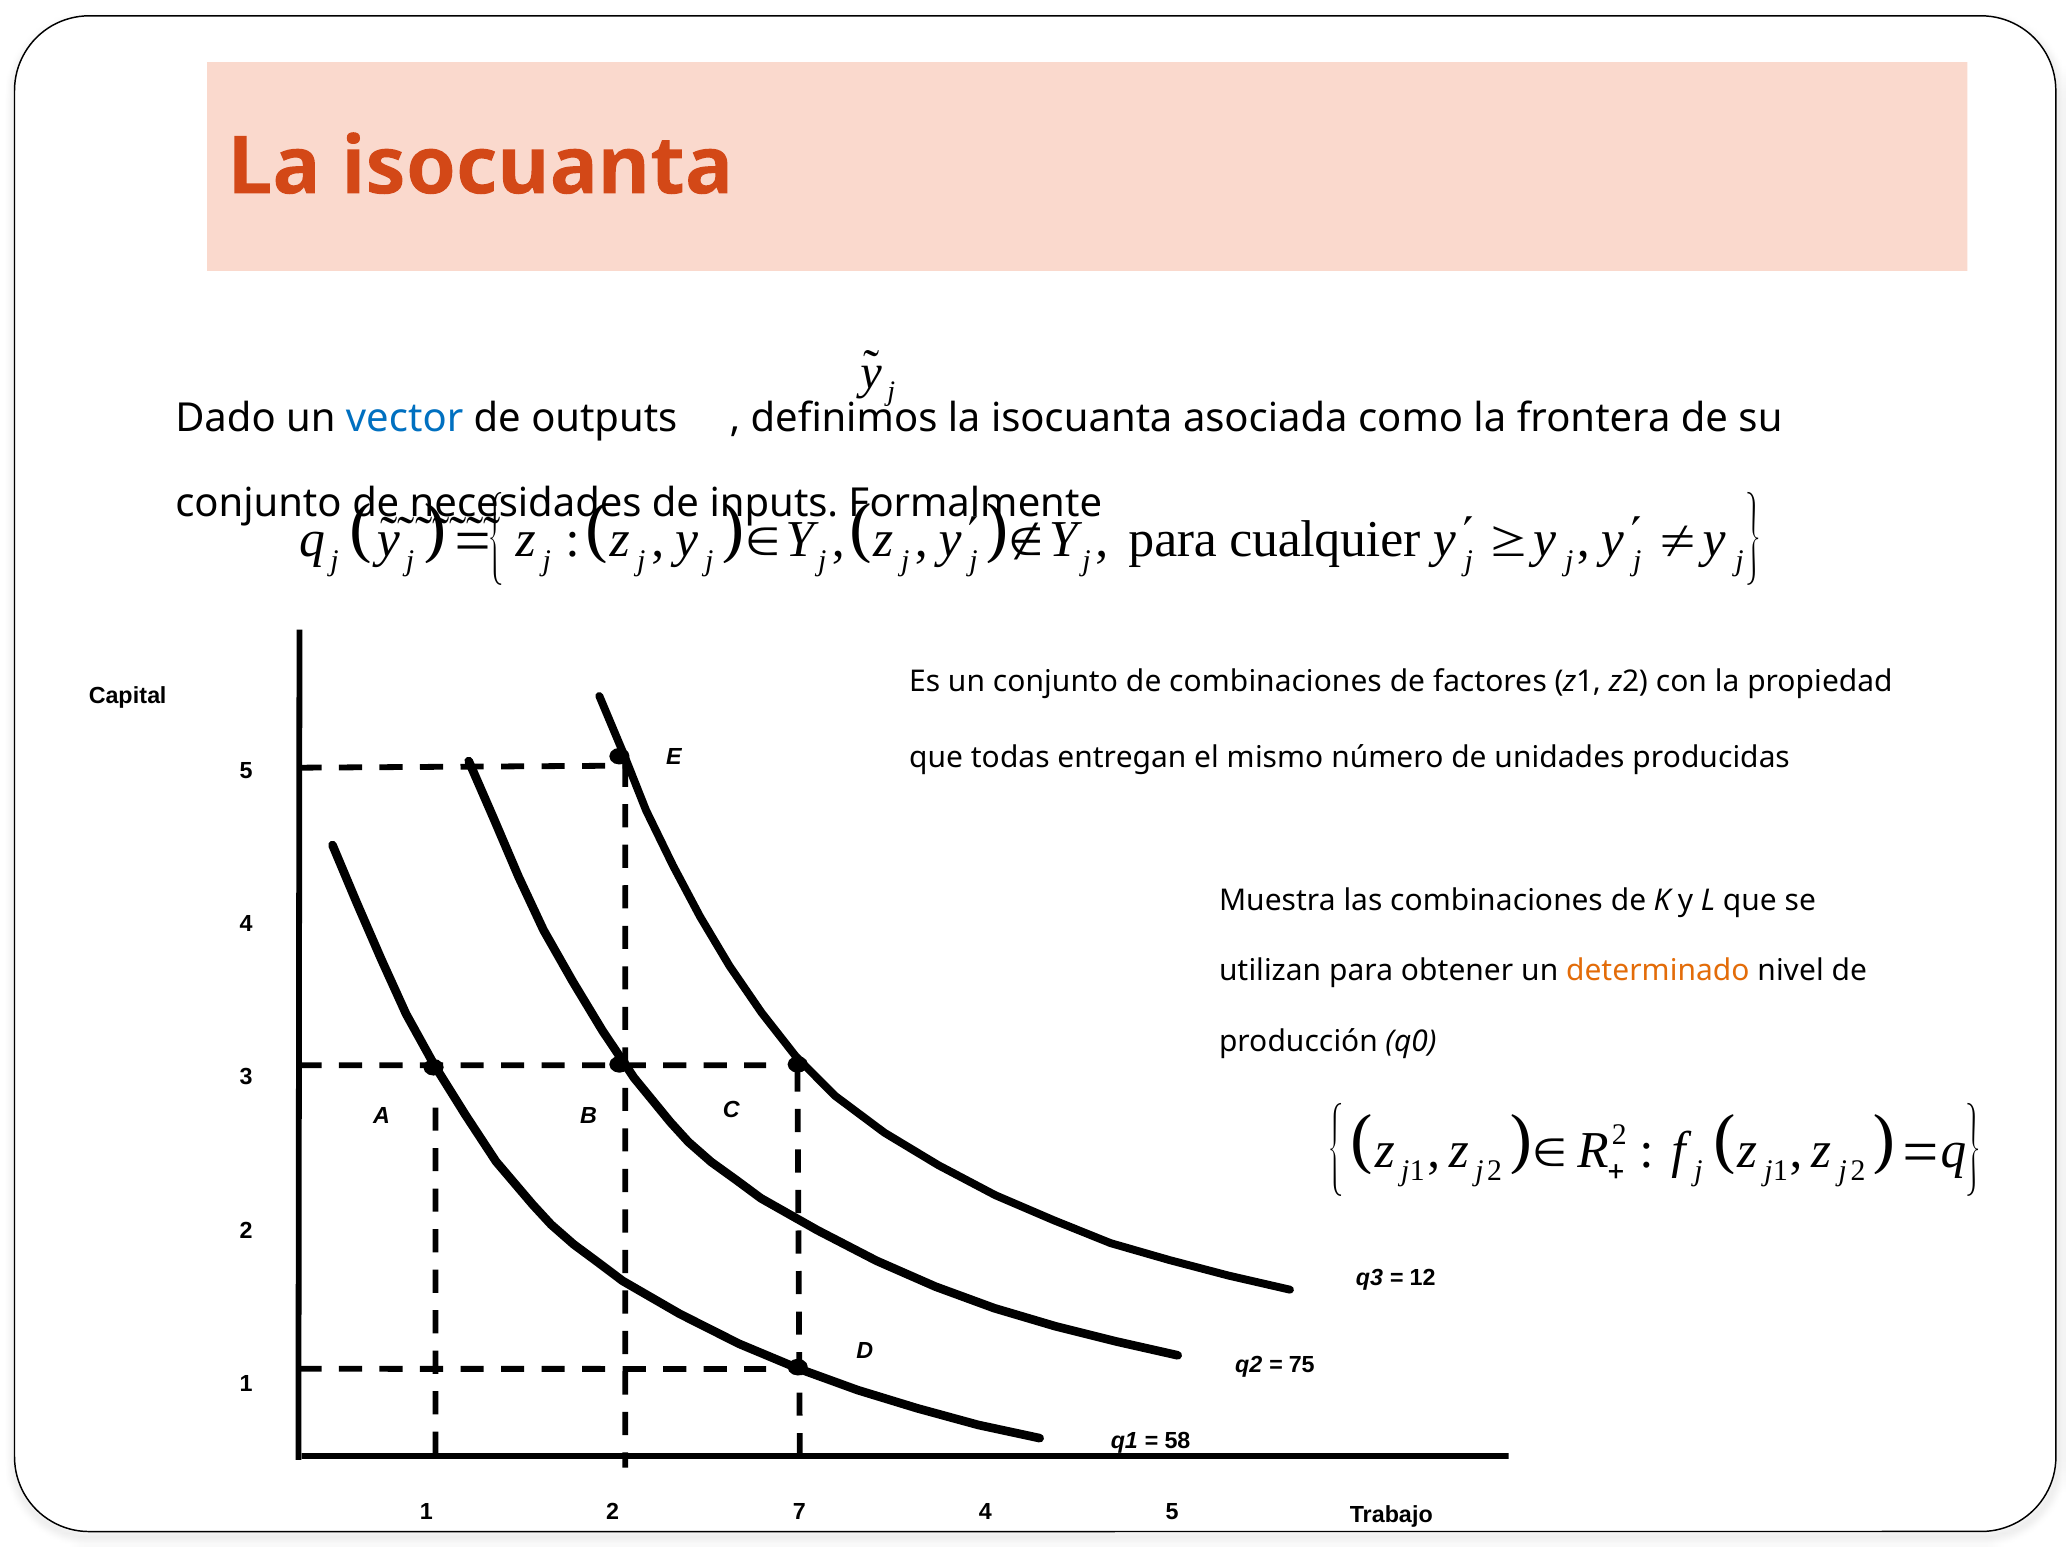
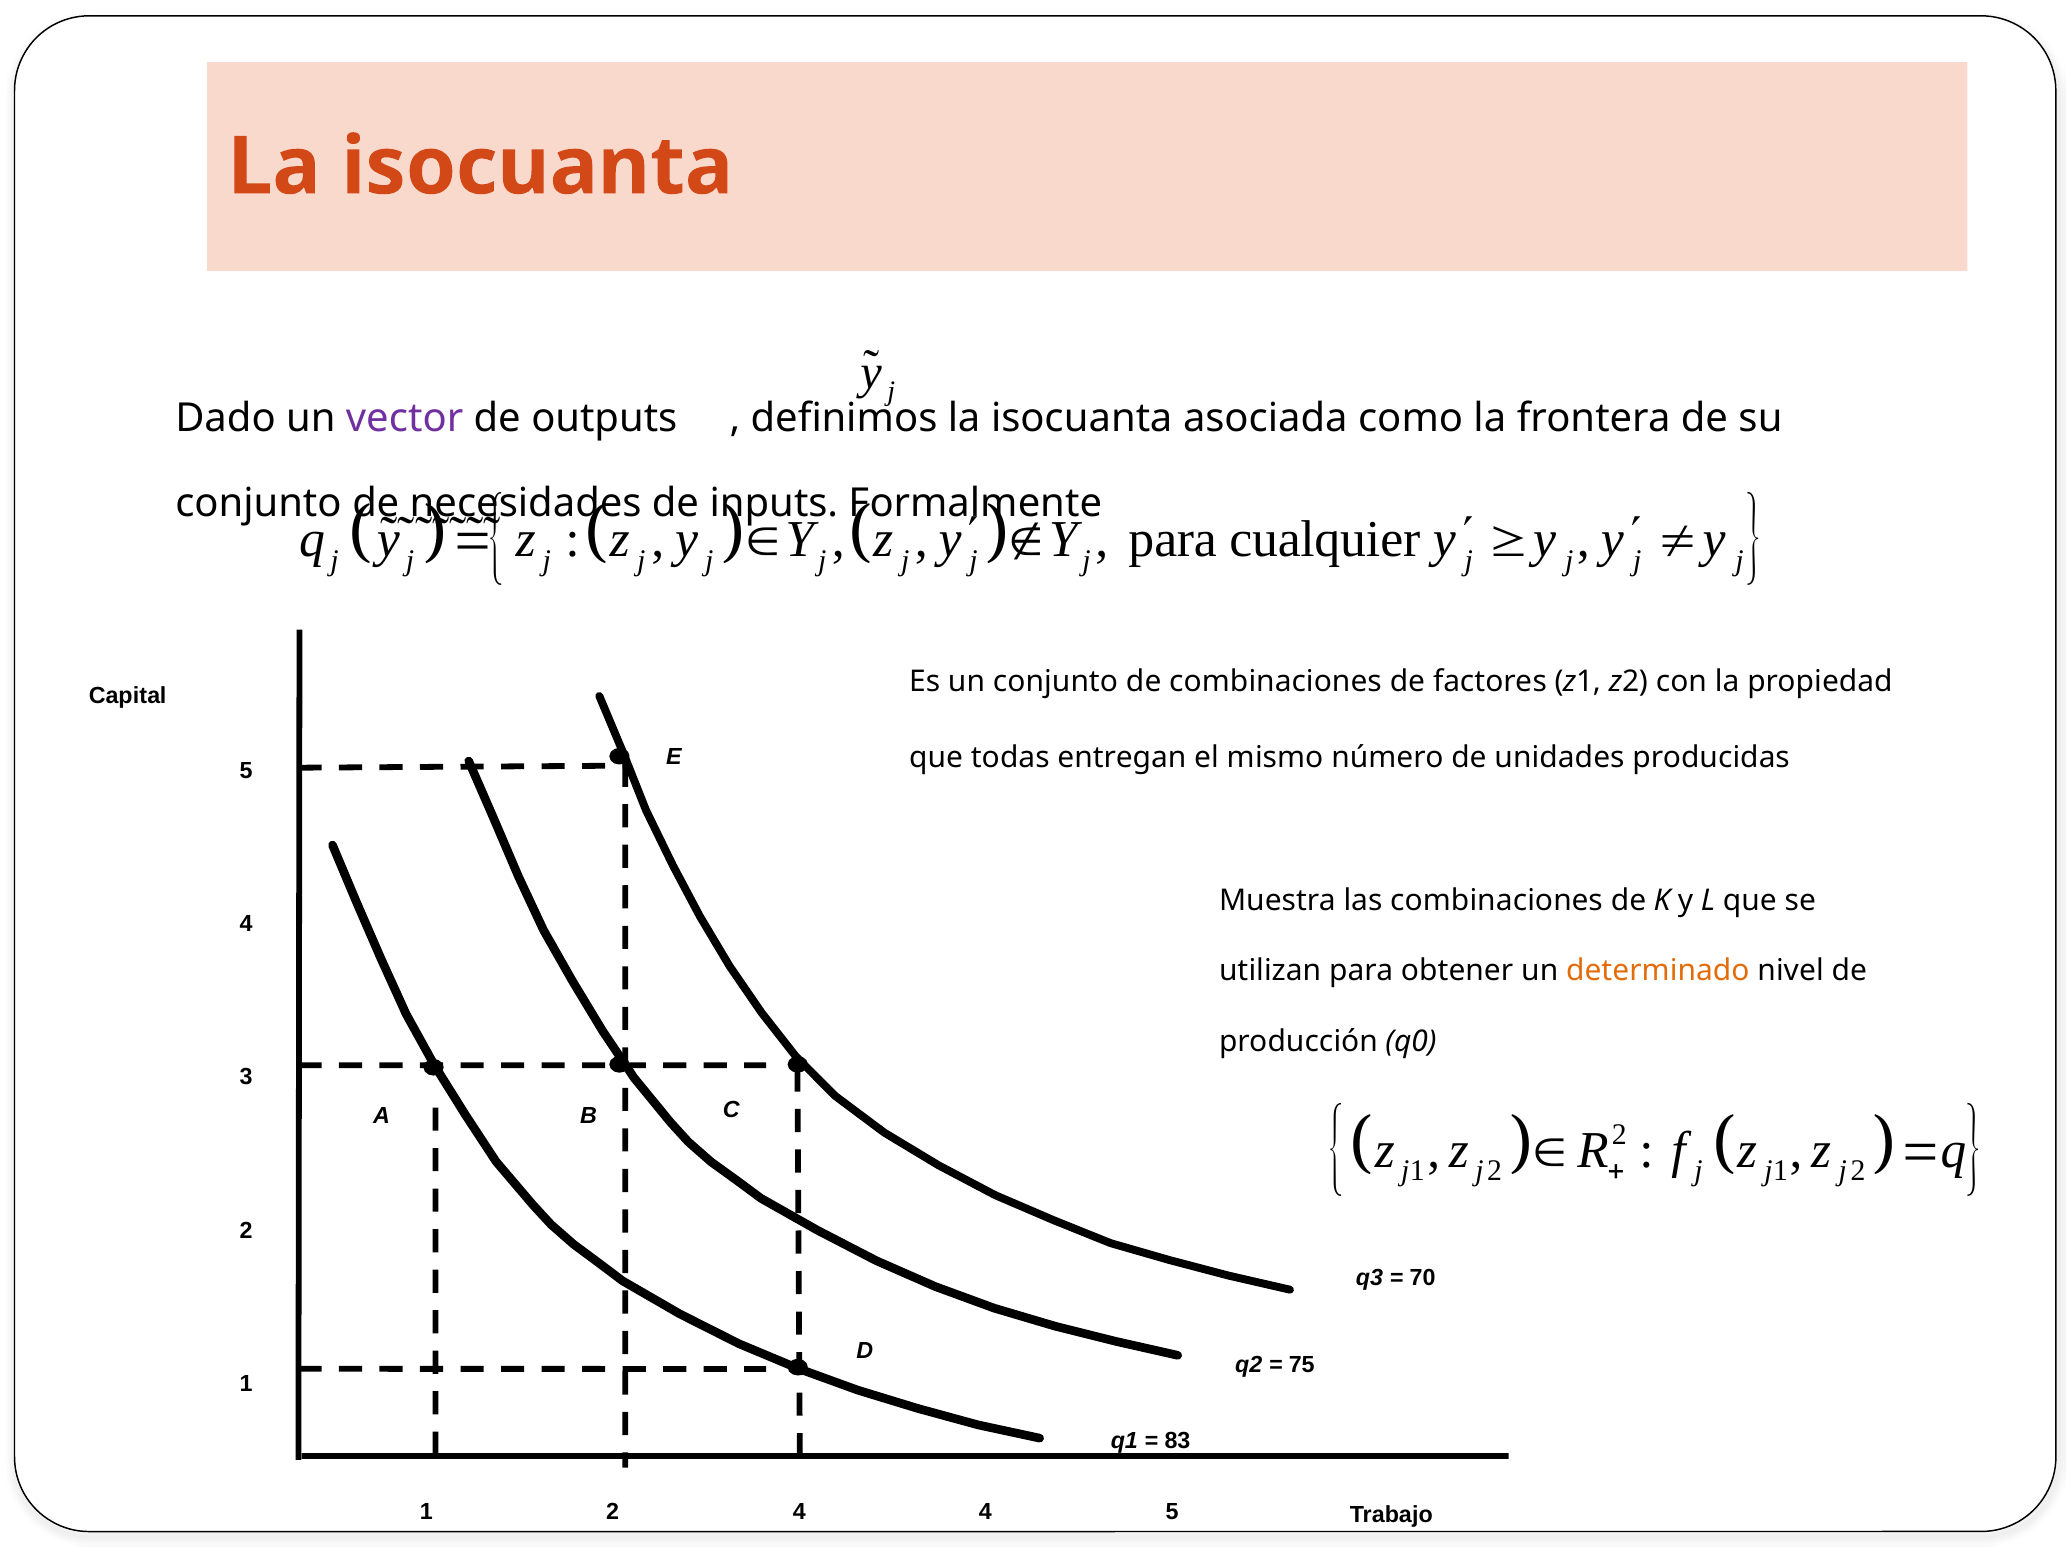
vector colour: blue -> purple
12: 12 -> 70
58: 58 -> 83
2 7: 7 -> 4
